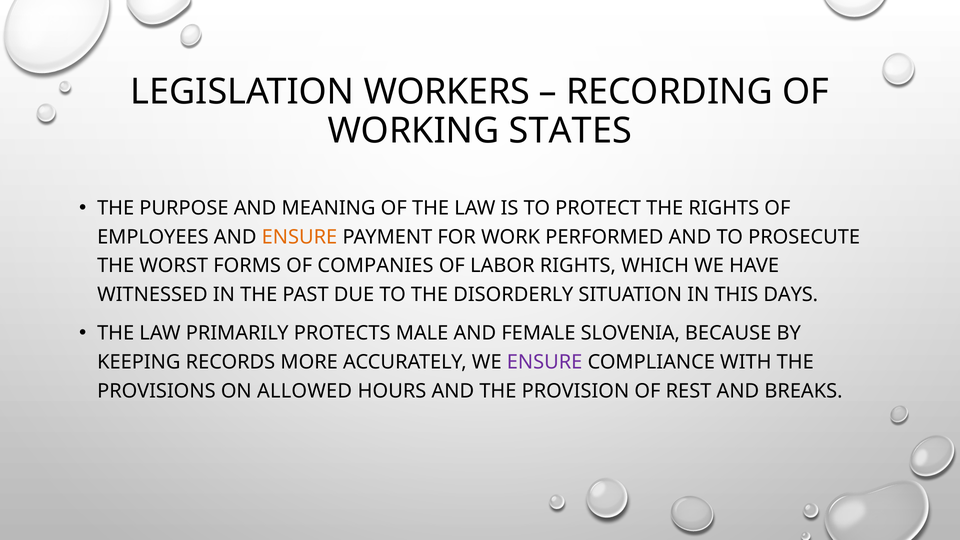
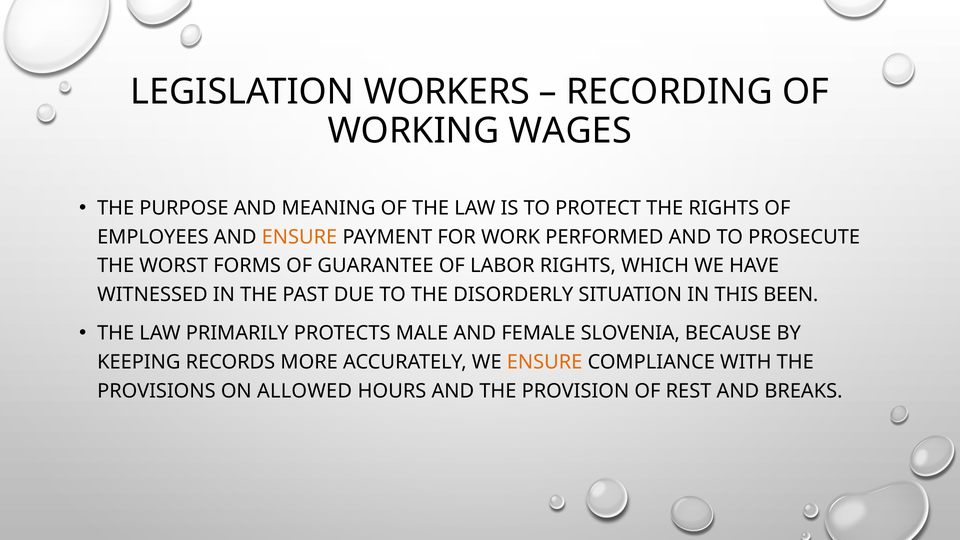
STATES: STATES -> WAGES
COMPANIES: COMPANIES -> GUARANTEE
DAYS: DAYS -> BEEN
ENSURE at (545, 362) colour: purple -> orange
